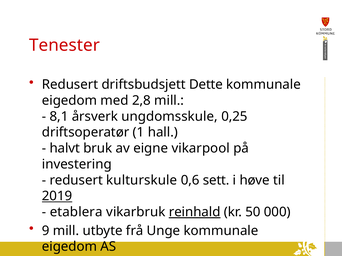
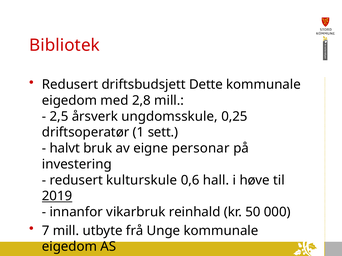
Tenester: Tenester -> Bibliotek
8,1: 8,1 -> 2,5
hall: hall -> sett
vikarpool: vikarpool -> personar
sett: sett -> hall
etablera: etablera -> innanfor
reinhald underline: present -> none
9: 9 -> 7
